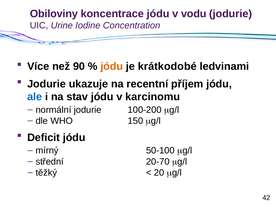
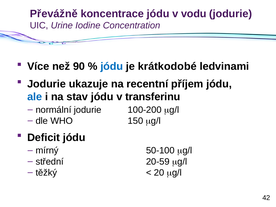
Obiloviny: Obiloviny -> Převážně
jódu at (112, 66) colour: orange -> blue
karcinomu: karcinomu -> transferinu
20-70: 20-70 -> 20-59
